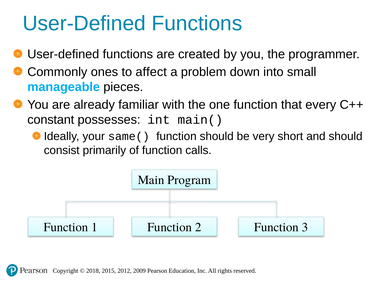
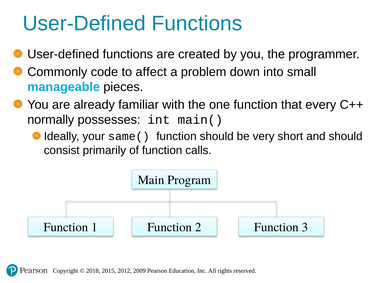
ones: ones -> code
constant: constant -> normally
